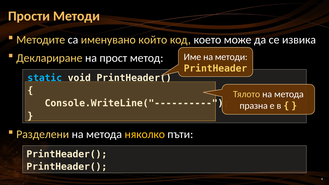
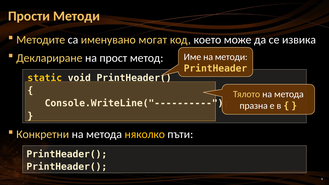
който: който -> могат
static colour: light blue -> yellow
Разделени: Разделени -> Конкретни
